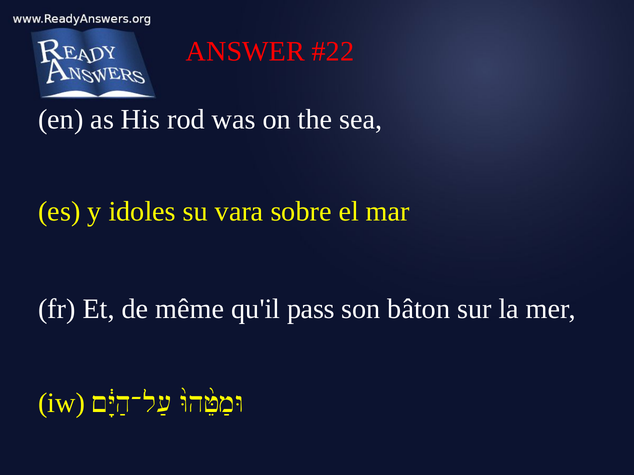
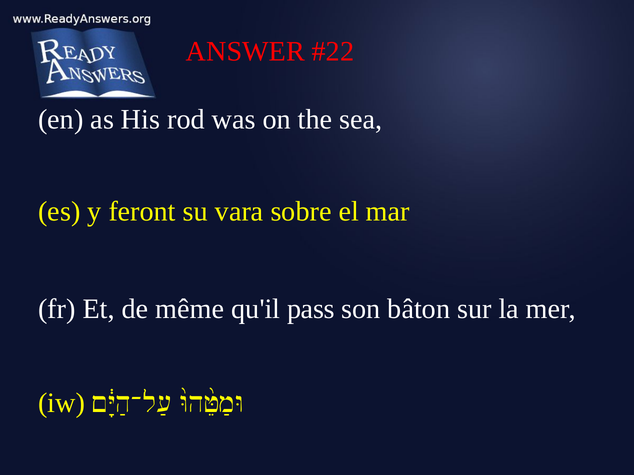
idoles: idoles -> feront
